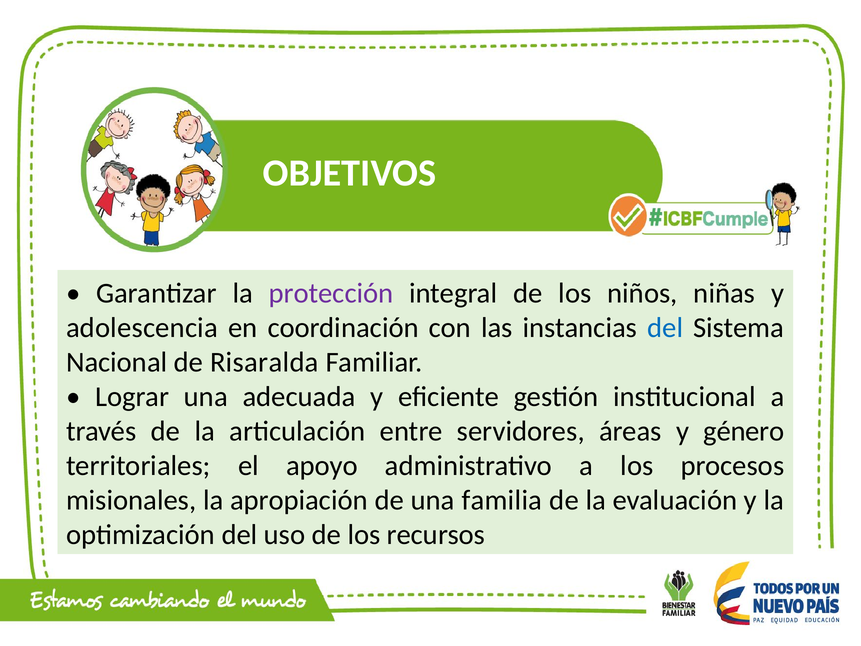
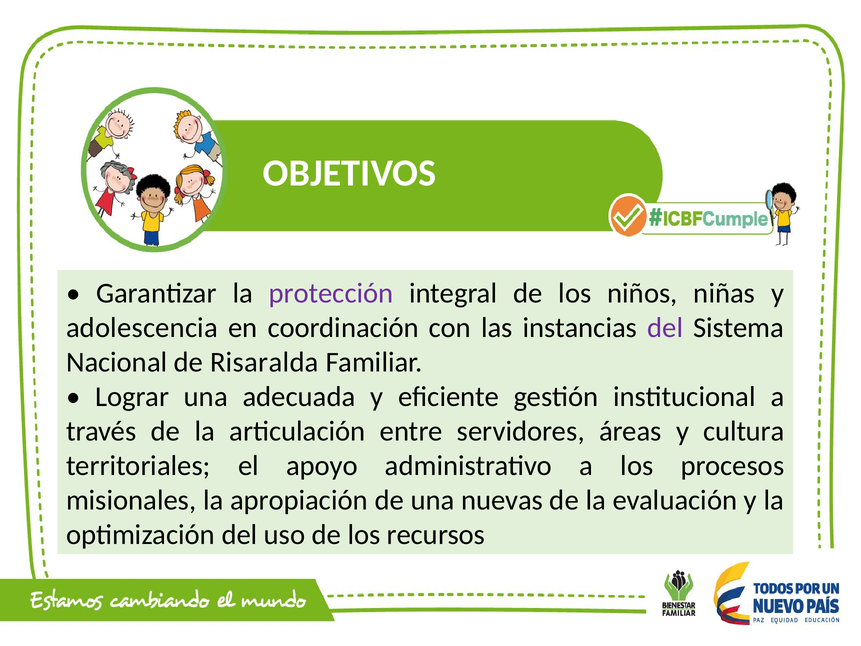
del at (665, 328) colour: blue -> purple
género: género -> cultura
familia: familia -> nuevas
